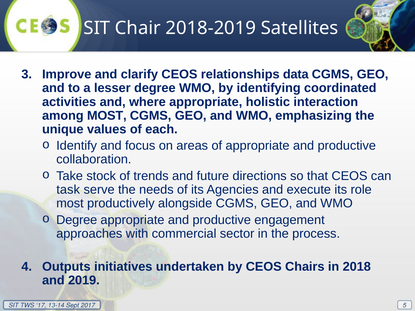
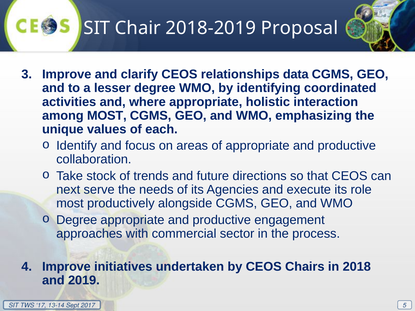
Satellites: Satellites -> Proposal
task: task -> next
Outputs at (66, 267): Outputs -> Improve
